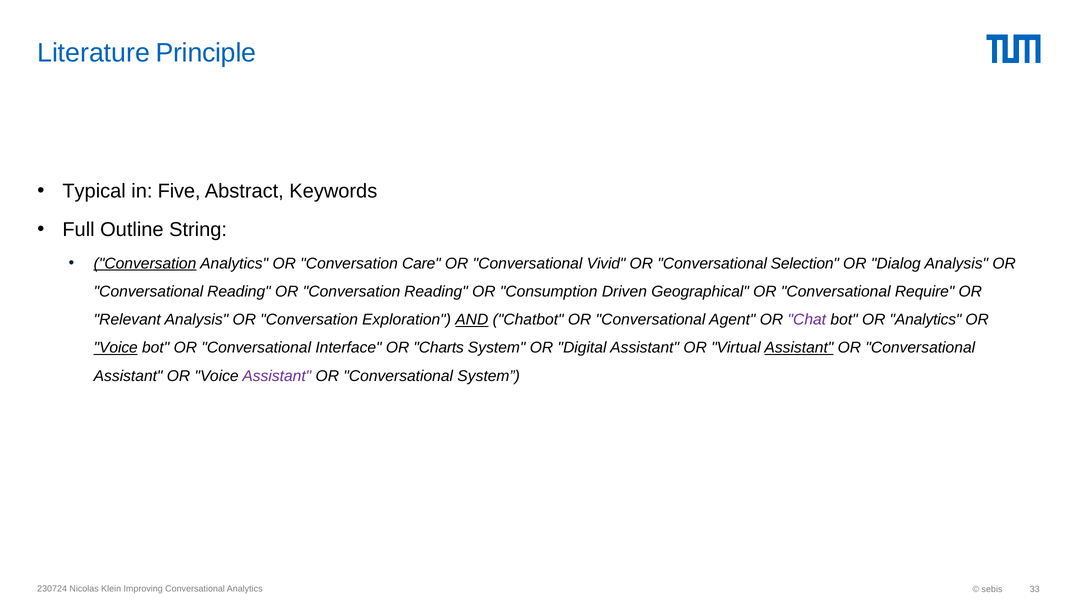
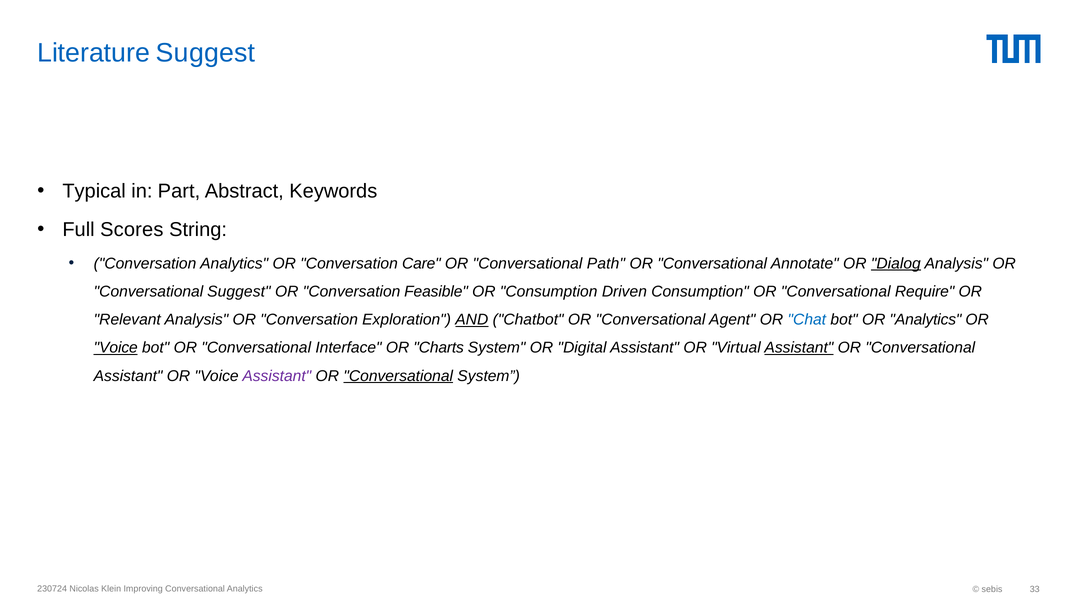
Literature Principle: Principle -> Suggest
Five: Five -> Part
Outline: Outline -> Scores
Conversation at (145, 264) underline: present -> none
Vivid: Vivid -> Path
Selection: Selection -> Annotate
Dialog underline: none -> present
Conversational Reading: Reading -> Suggest
Conversation Reading: Reading -> Feasible
Driven Geographical: Geographical -> Consumption
Chat colour: purple -> blue
Conversational at (398, 376) underline: none -> present
